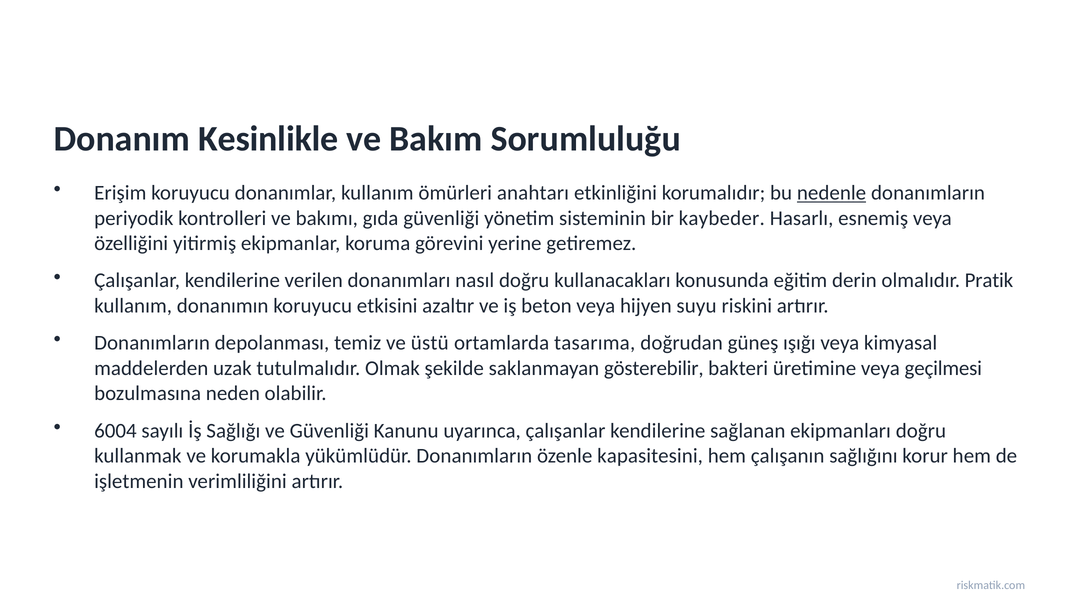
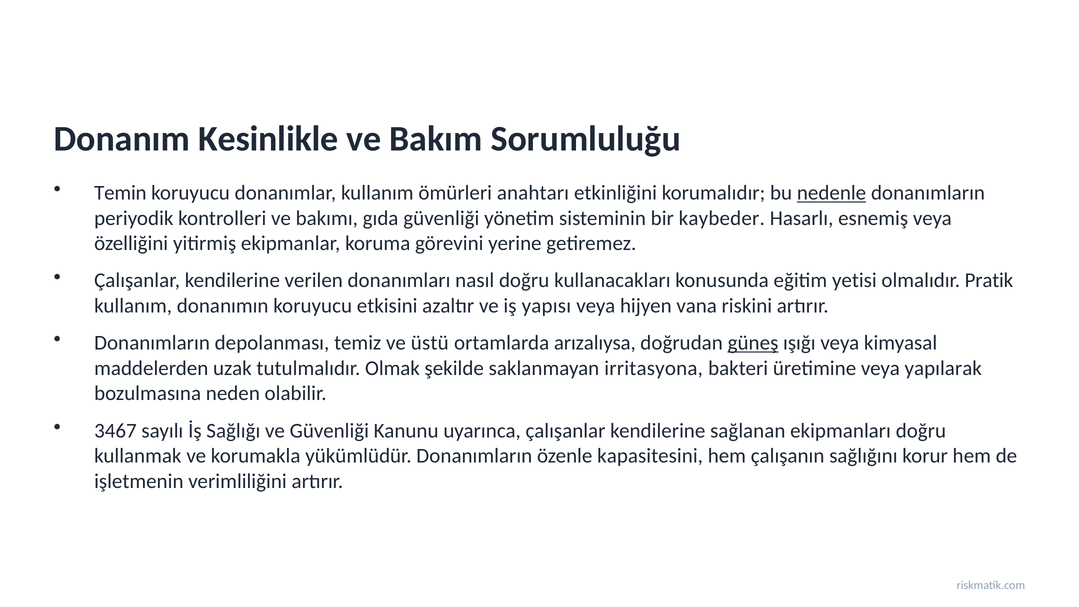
Erişim: Erişim -> Temin
derin: derin -> yetisi
beton: beton -> yapısı
suyu: suyu -> vana
tasarıma: tasarıma -> arızalıysa
güneş underline: none -> present
gösterebilir: gösterebilir -> irritasyona
geçilmesi: geçilmesi -> yapılarak
6004: 6004 -> 3467
